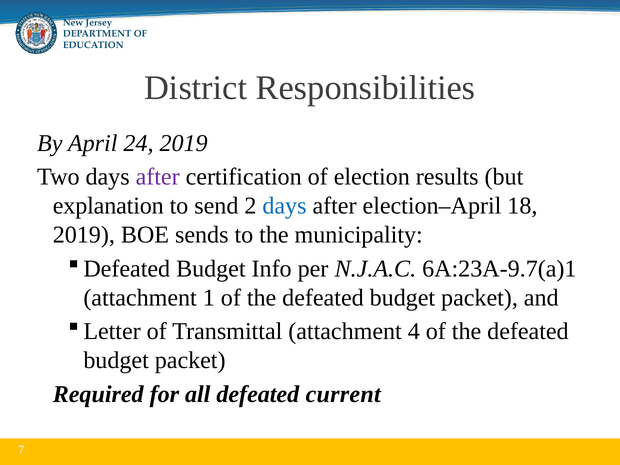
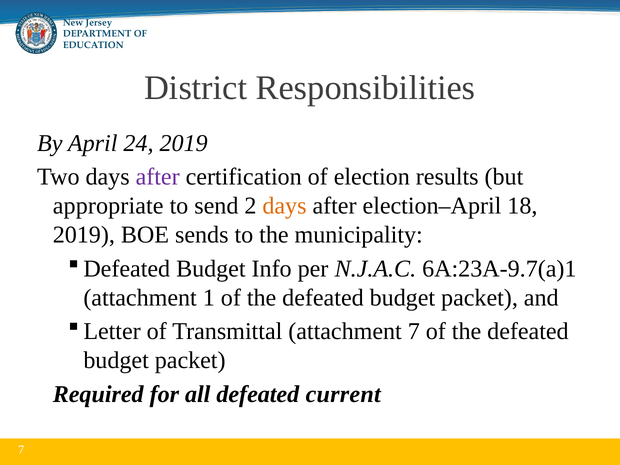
explanation: explanation -> appropriate
days at (284, 206) colour: blue -> orange
attachment 4: 4 -> 7
